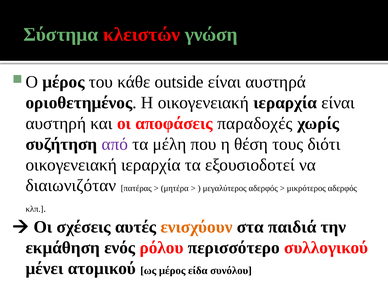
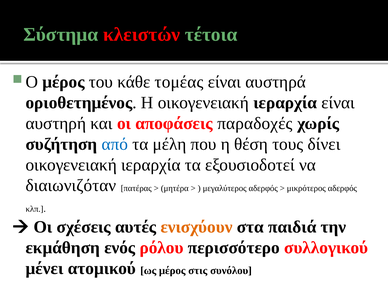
γνώση: γνώση -> τέτοια
outside: outside -> τομέας
από colour: purple -> blue
διότι: διότι -> δίνει
είδα: είδα -> στις
